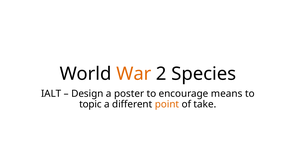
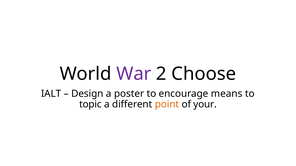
War colour: orange -> purple
Species: Species -> Choose
take: take -> your
